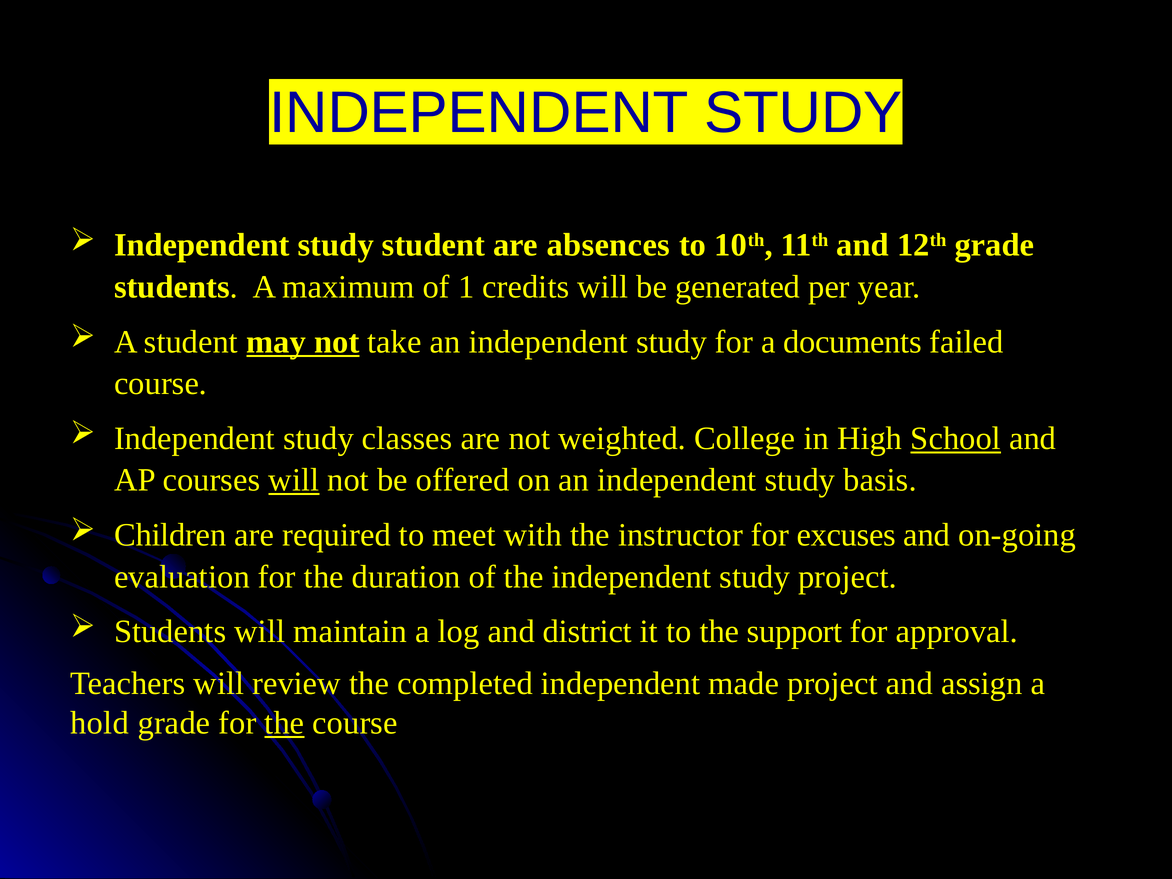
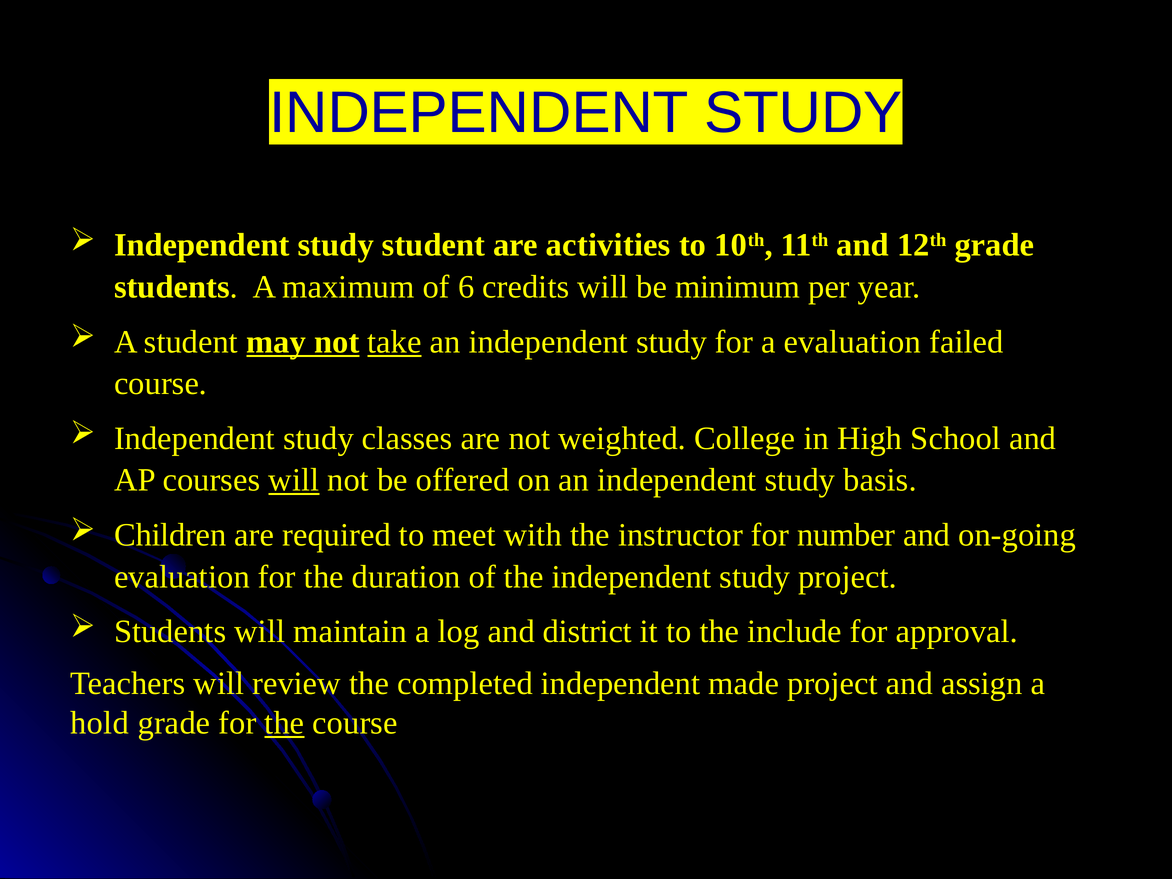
absences: absences -> activities
1: 1 -> 6
generated: generated -> minimum
take underline: none -> present
a documents: documents -> evaluation
School underline: present -> none
excuses: excuses -> number
support: support -> include
